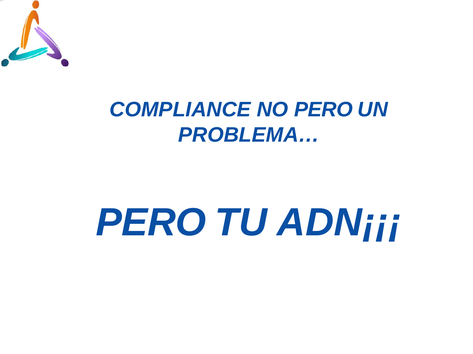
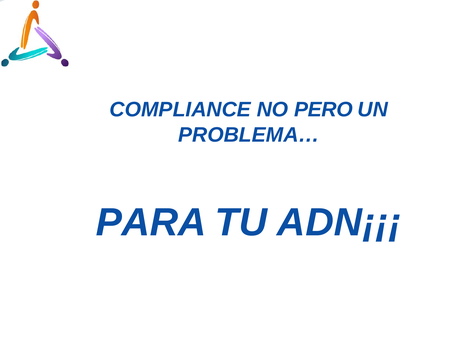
PERO at (151, 223): PERO -> PARA
